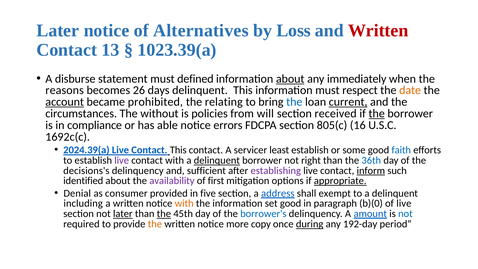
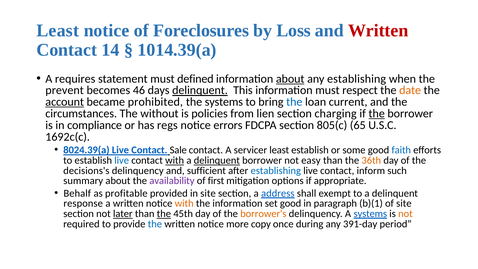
Later at (58, 30): Later -> Least
Alternatives: Alternatives -> Foreclosures
13: 13 -> 14
1023.39(a: 1023.39(a -> 1014.39(a
disburse: disburse -> requires
any immediately: immediately -> establishing
reasons: reasons -> prevent
26: 26 -> 46
delinquent at (200, 90) underline: none -> present
the relating: relating -> systems
current underline: present -> none
will: will -> lien
received: received -> charging
able: able -> regs
16: 16 -> 65
2024.39(a: 2024.39(a -> 8024.39(a
Contact This: This -> Sale
live at (122, 160) colour: purple -> blue
with at (175, 160) underline: none -> present
right: right -> easy
36th colour: blue -> orange
establishing at (276, 170) colour: purple -> blue
inform underline: present -> none
identified: identified -> summary
appropriate underline: present -> none
Denial: Denial -> Behalf
consumer: consumer -> profitable
in five: five -> site
including: including -> response
b)(0: b)(0 -> b)(1
of live: live -> site
borrower's colour: blue -> orange
A amount: amount -> systems
not at (405, 214) colour: blue -> orange
the at (155, 224) colour: orange -> blue
during underline: present -> none
192-day: 192-day -> 391-day
